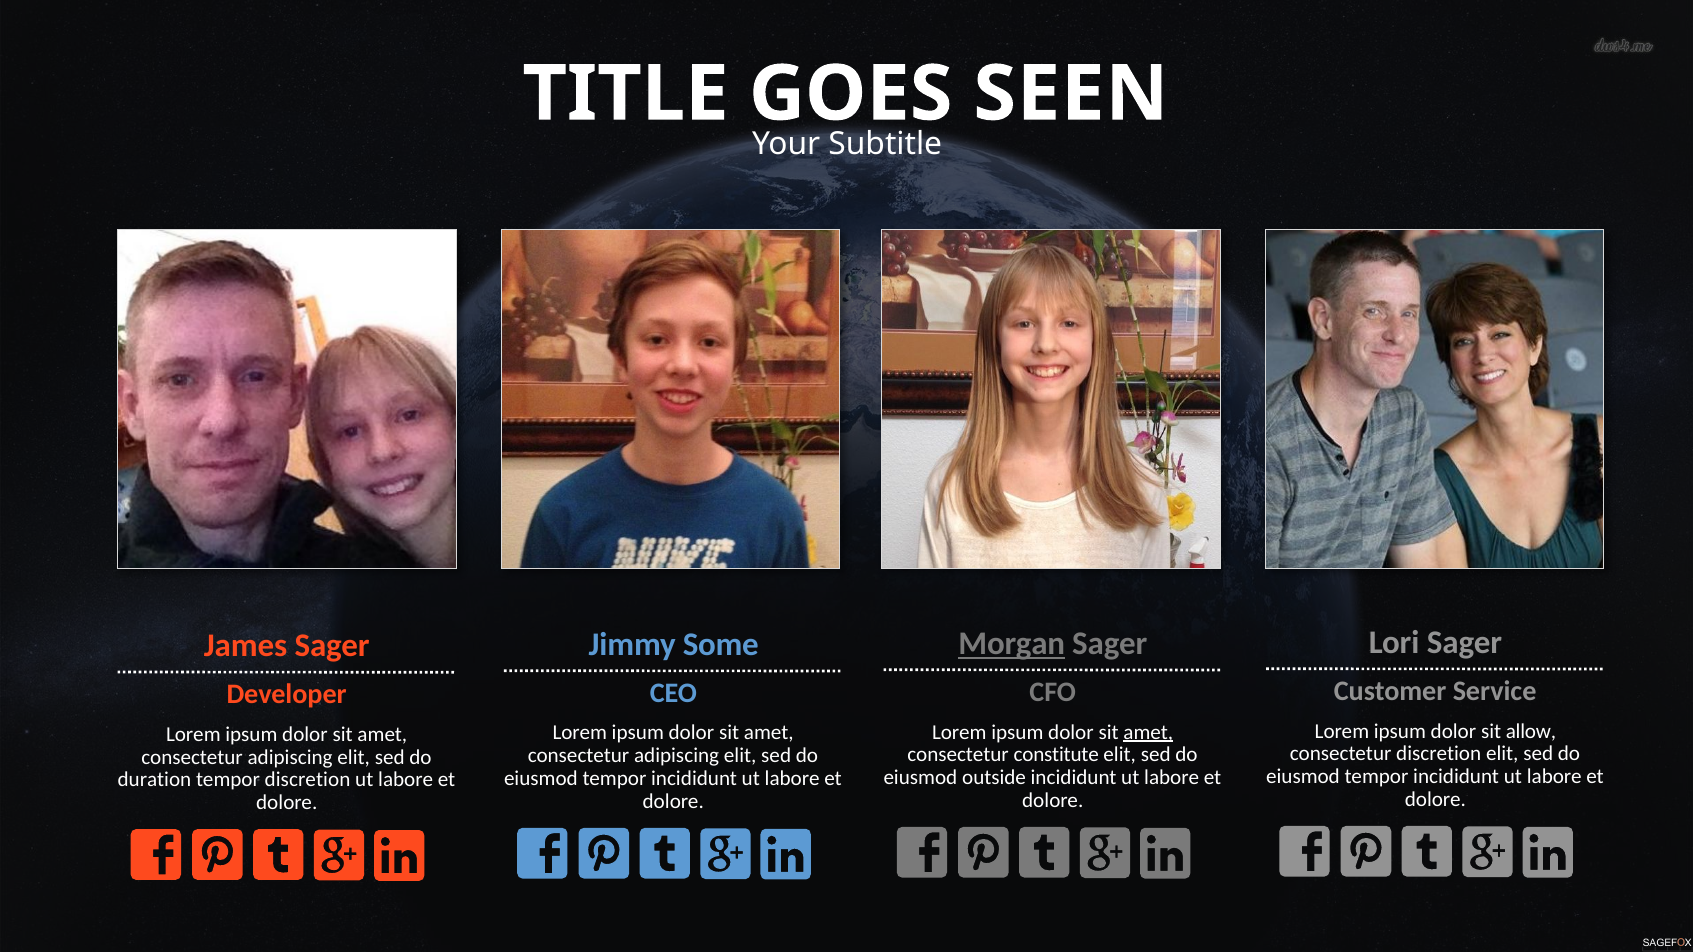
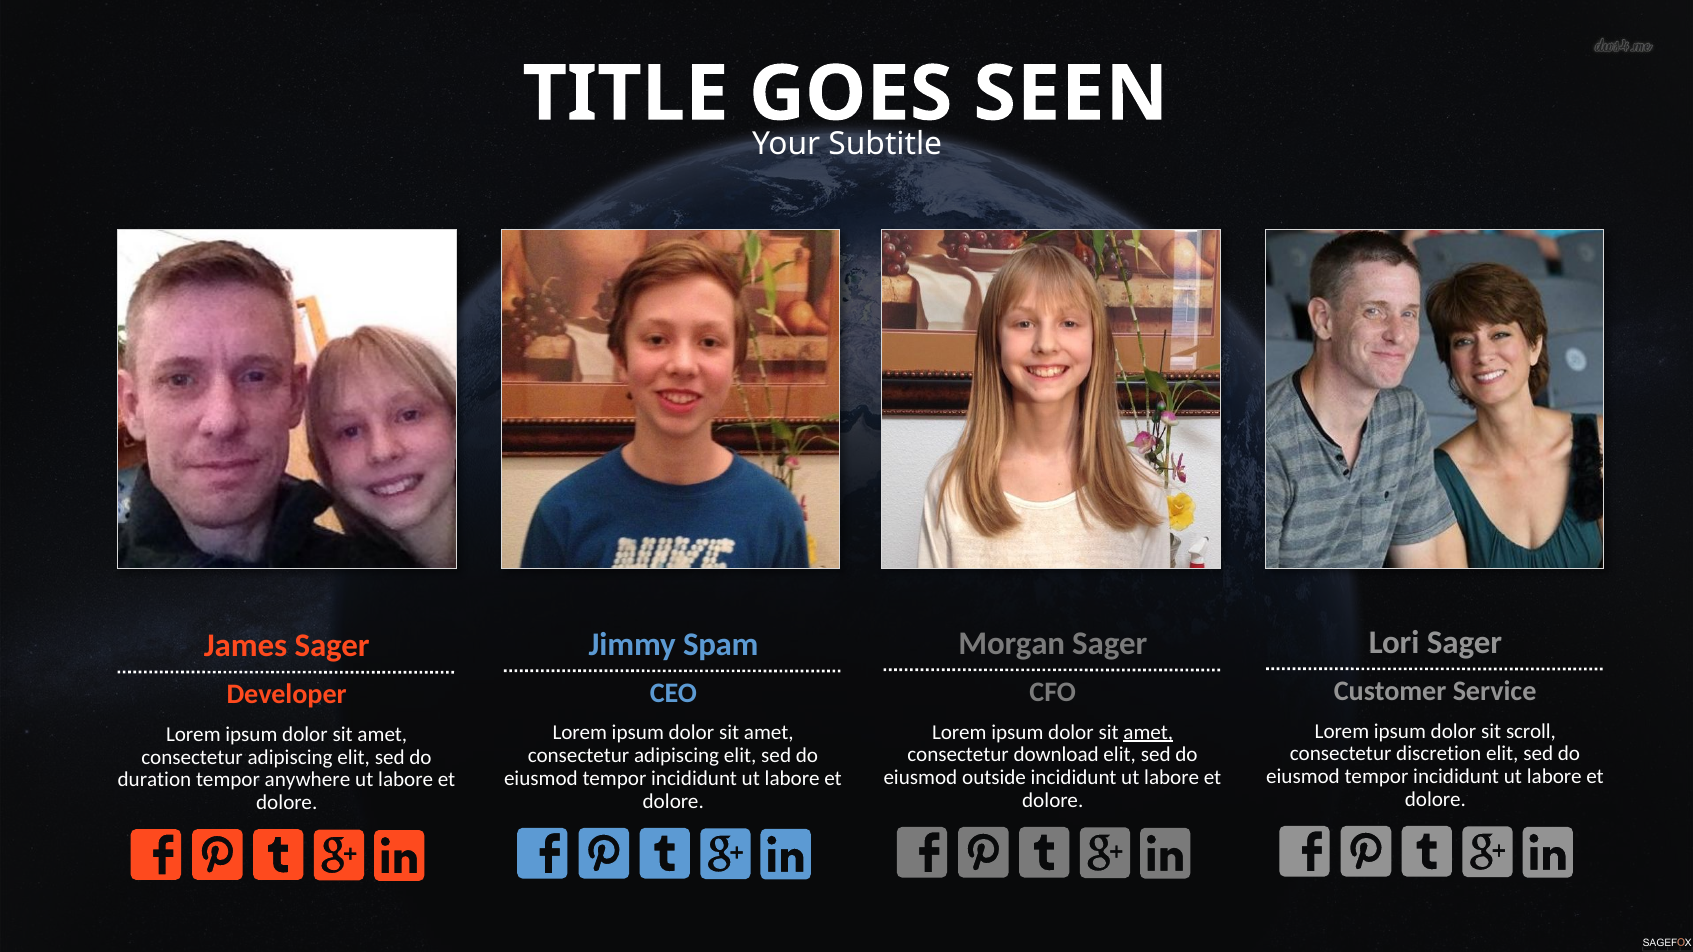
Morgan underline: present -> none
Some: Some -> Spam
allow: allow -> scroll
constitute: constitute -> download
tempor discretion: discretion -> anywhere
